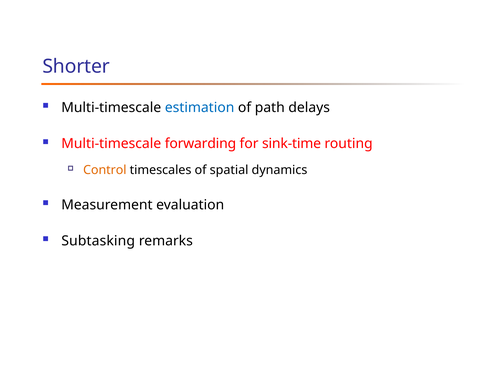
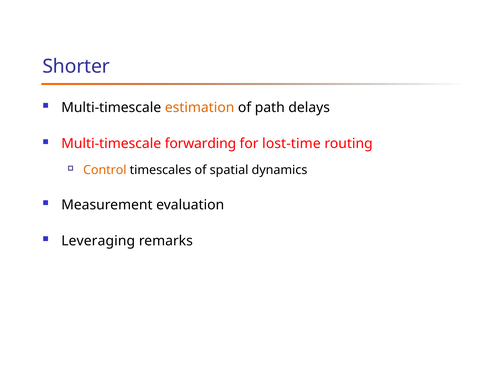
estimation colour: blue -> orange
sink-time: sink-time -> lost-time
Subtasking: Subtasking -> Leveraging
